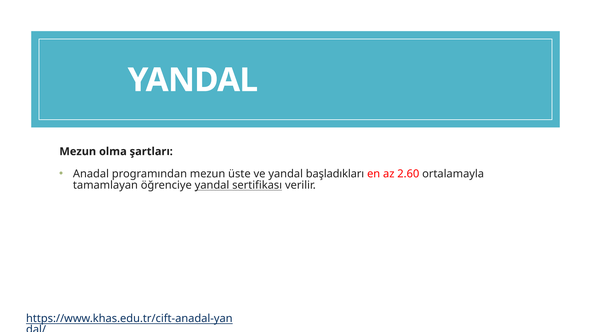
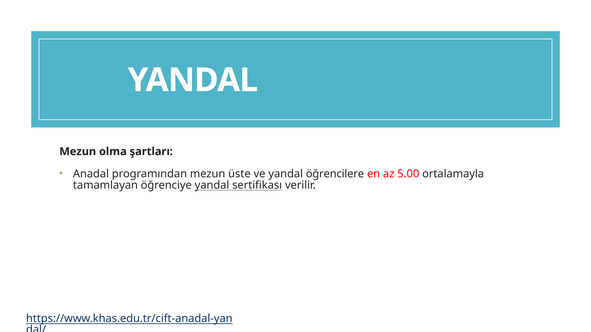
başladıkları: başladıkları -> öğrencilere
2.60: 2.60 -> 5.00
